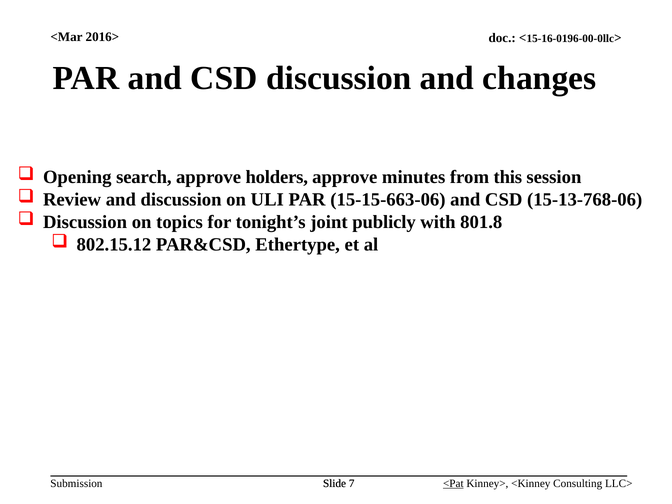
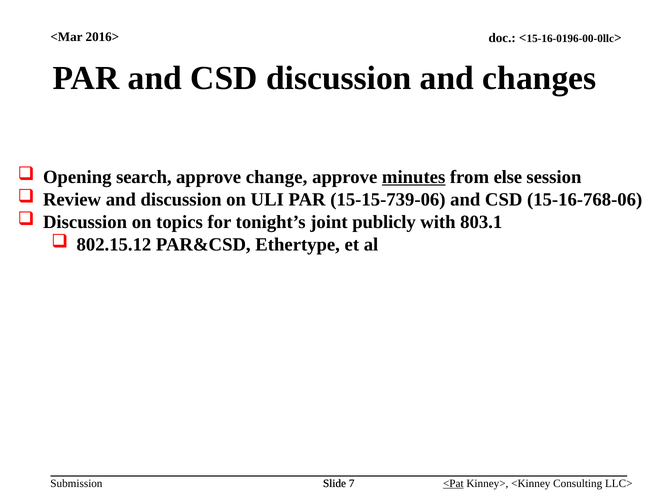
holders: holders -> change
minutes underline: none -> present
this: this -> else
15-15-663-06: 15-15-663-06 -> 15-15-739-06
15-13-768-06: 15-13-768-06 -> 15-16-768-06
801.8: 801.8 -> 803.1
